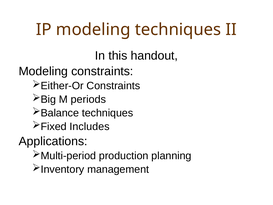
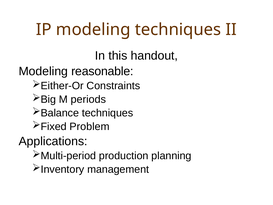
Modeling constraints: constraints -> reasonable
Includes: Includes -> Problem
